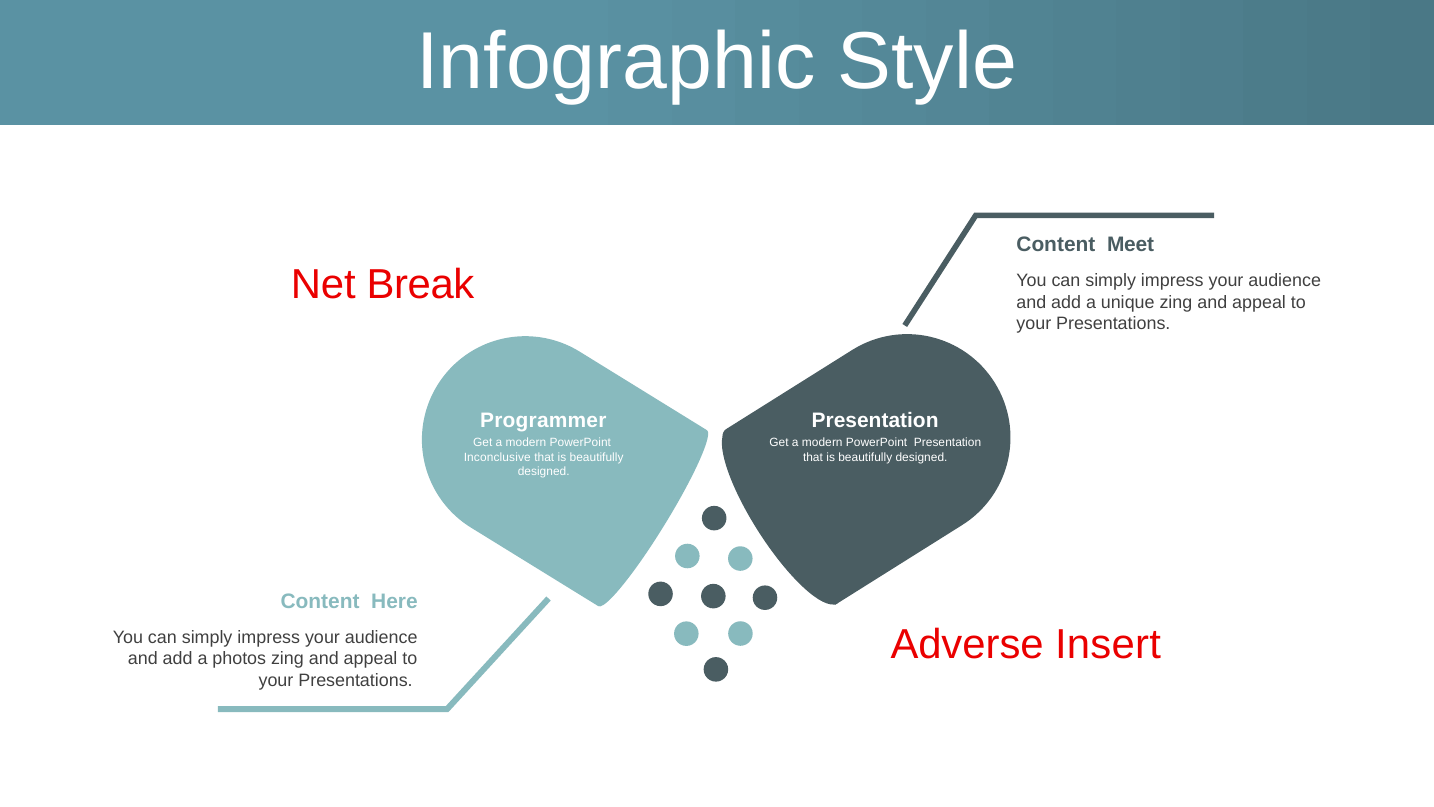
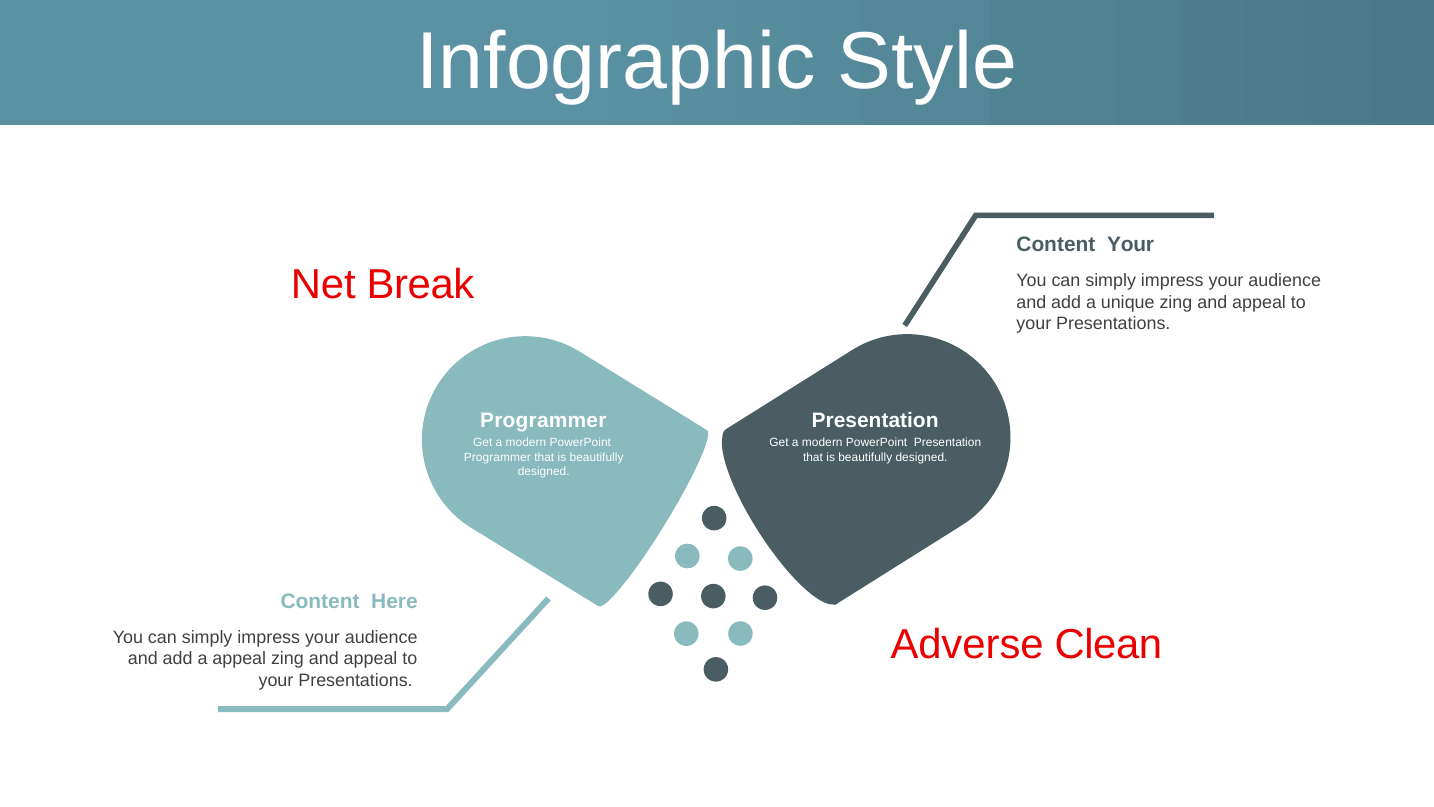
Content Meet: Meet -> Your
Inconclusive at (497, 457): Inconclusive -> Programmer
Insert: Insert -> Clean
a photos: photos -> appeal
